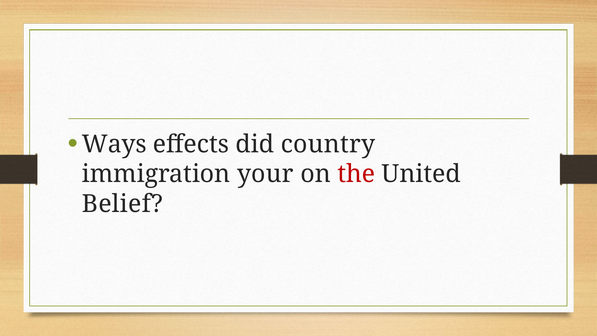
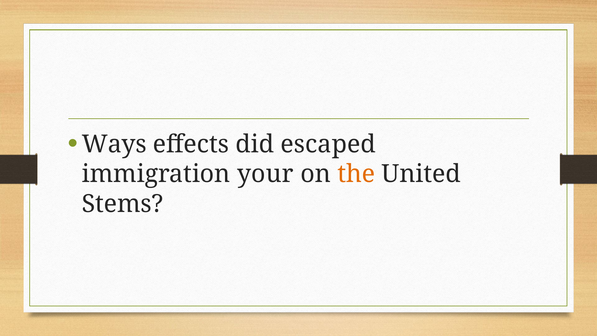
country: country -> escaped
the colour: red -> orange
Belief: Belief -> Stems
